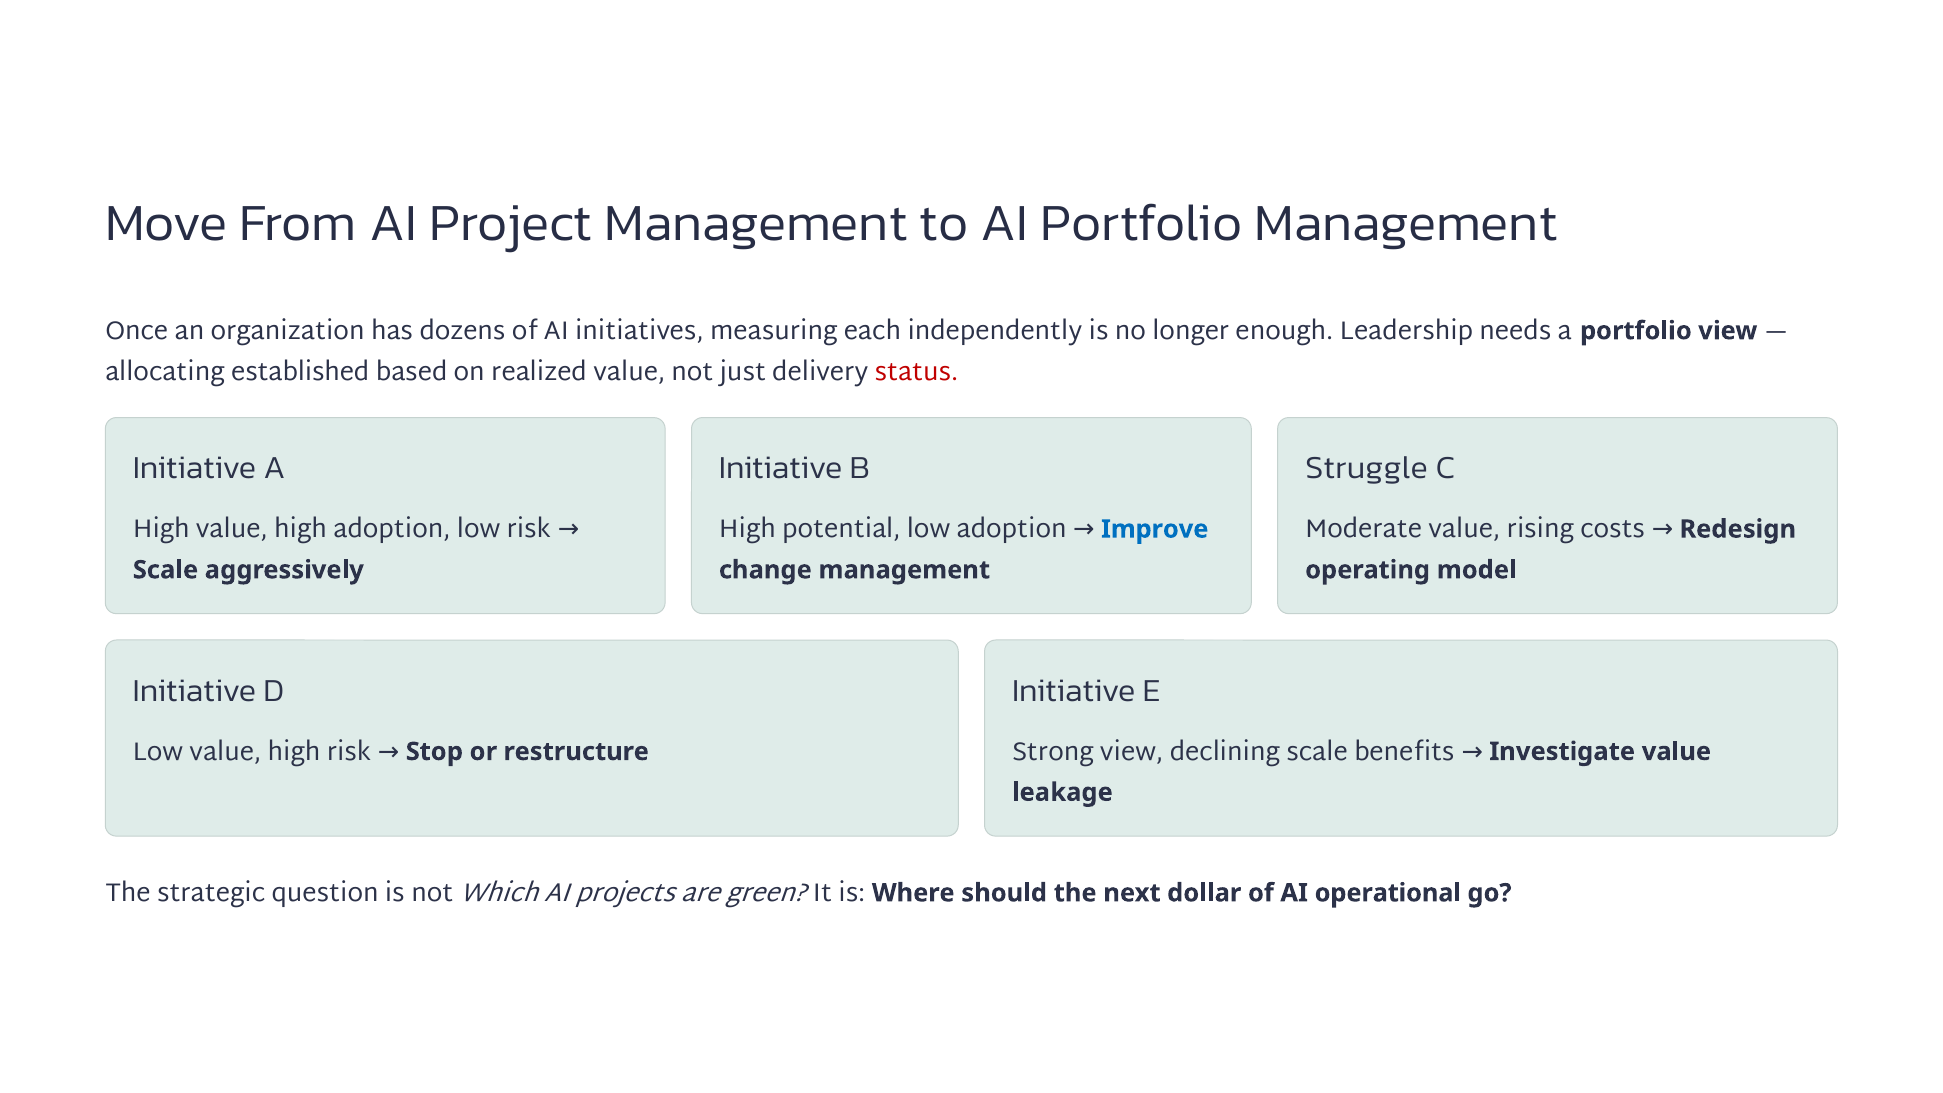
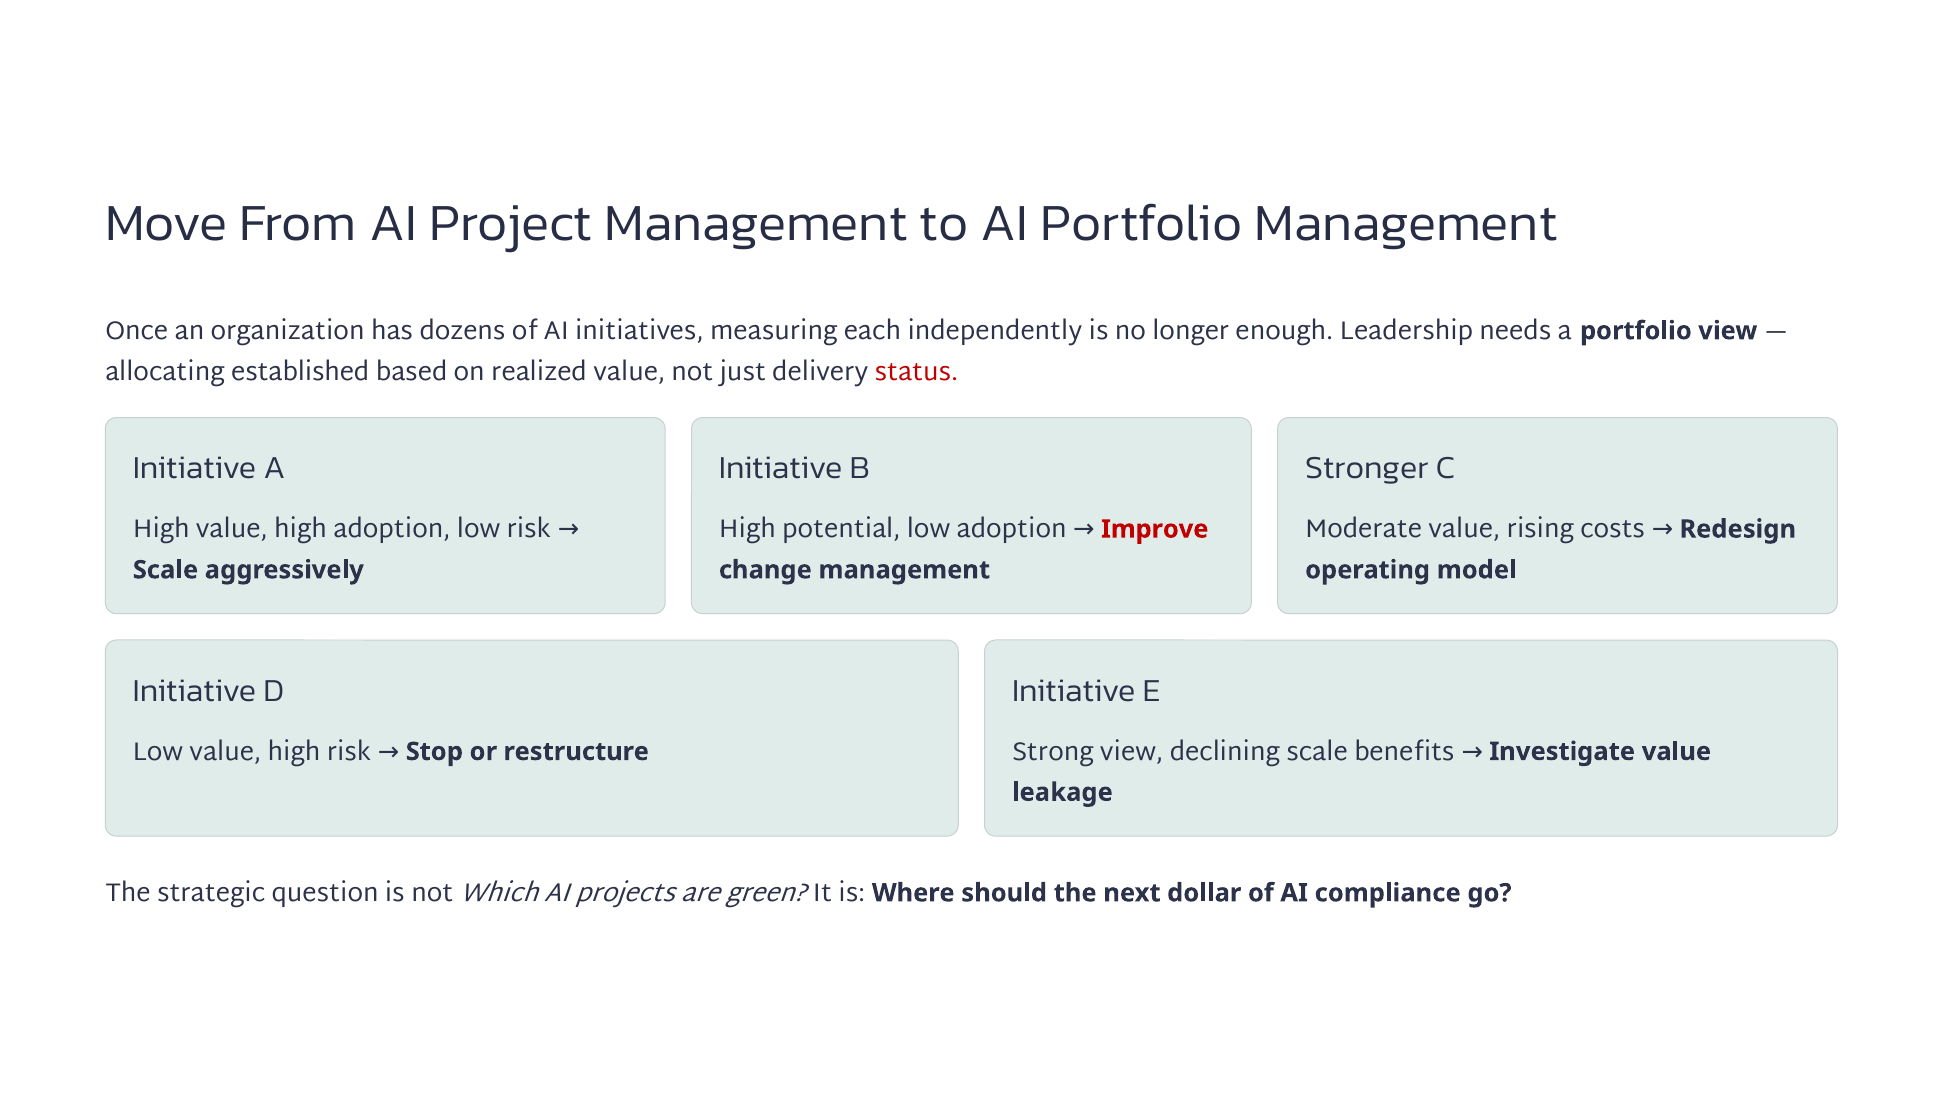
Struggle: Struggle -> Stronger
Improve colour: blue -> red
operational: operational -> compliance
